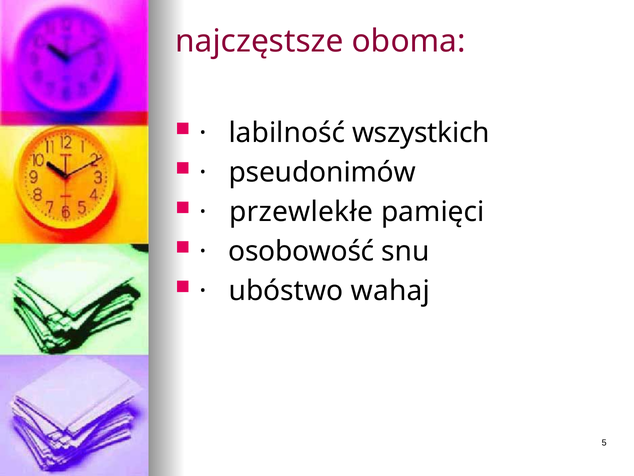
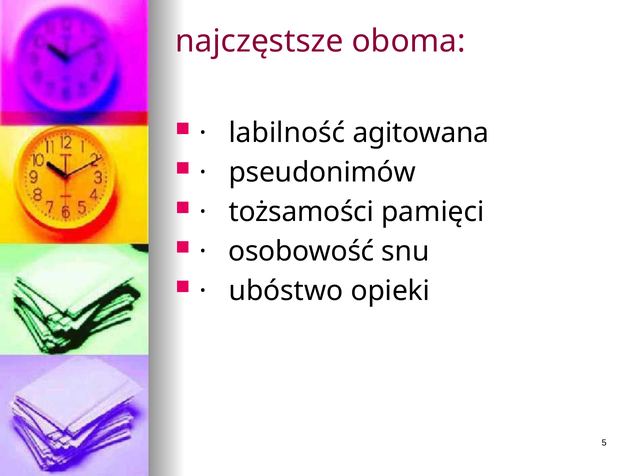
wszystkich: wszystkich -> agitowana
przewlekłe: przewlekłe -> tożsamości
wahaj: wahaj -> opieki
